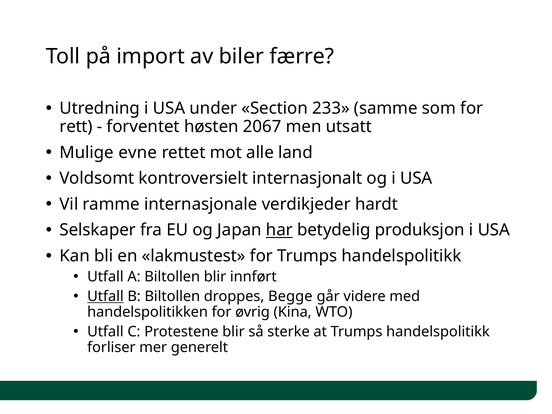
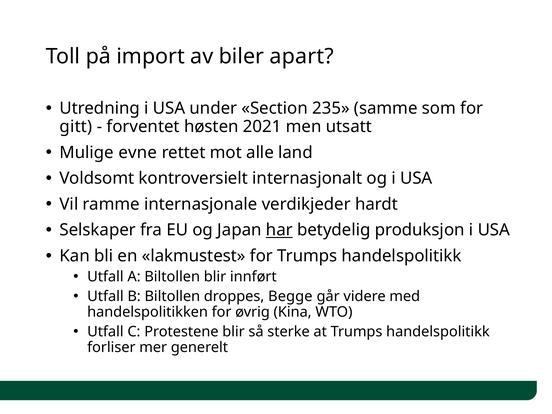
færre: færre -> apart
233: 233 -> 235
rett: rett -> gitt
2067: 2067 -> 2021
Utfall at (105, 296) underline: present -> none
